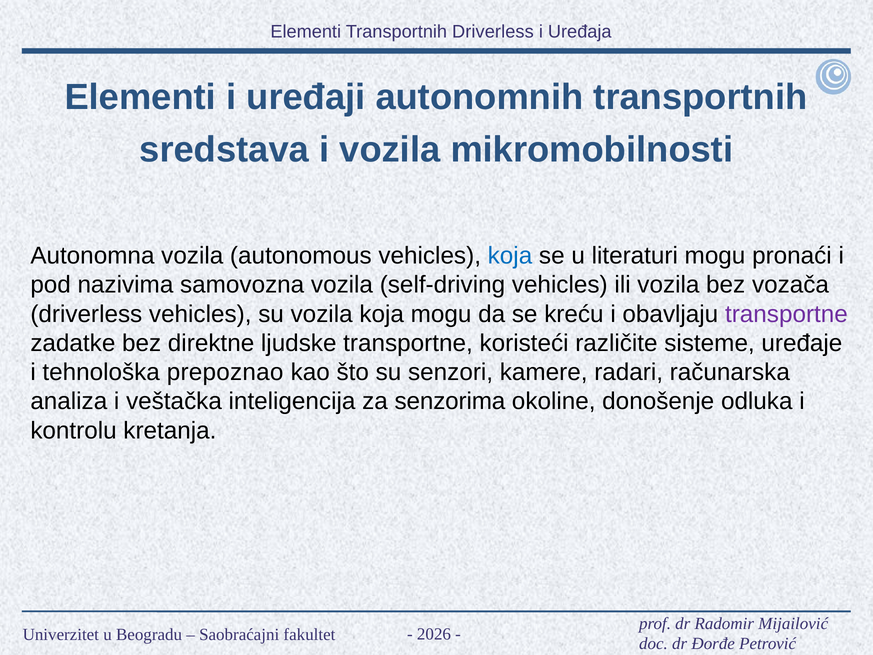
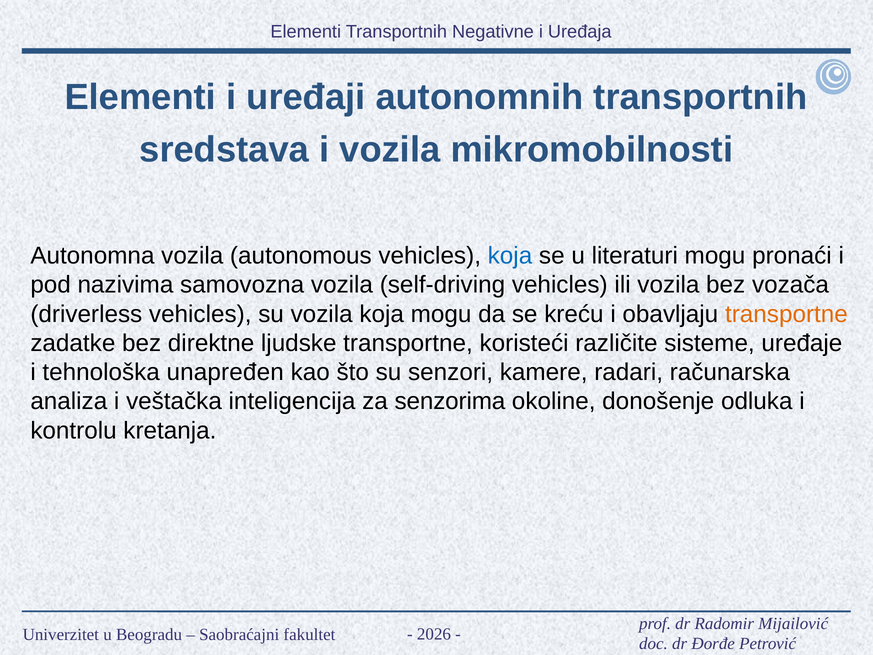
Transportnih Driverless: Driverless -> Negativne
transportne at (786, 314) colour: purple -> orange
prepoznao: prepoznao -> unapređen
